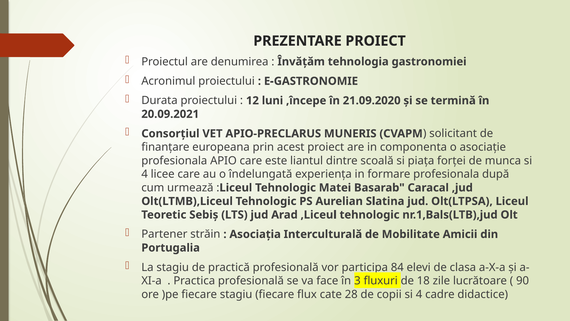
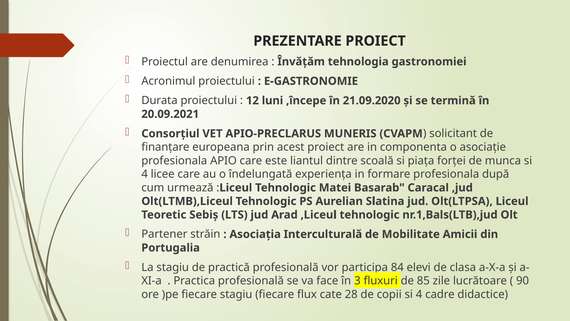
18: 18 -> 85
